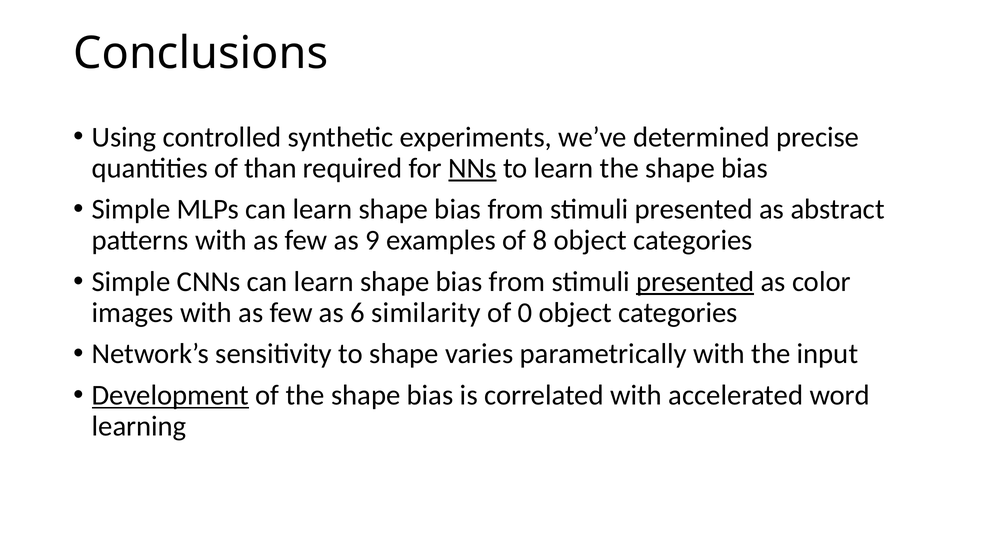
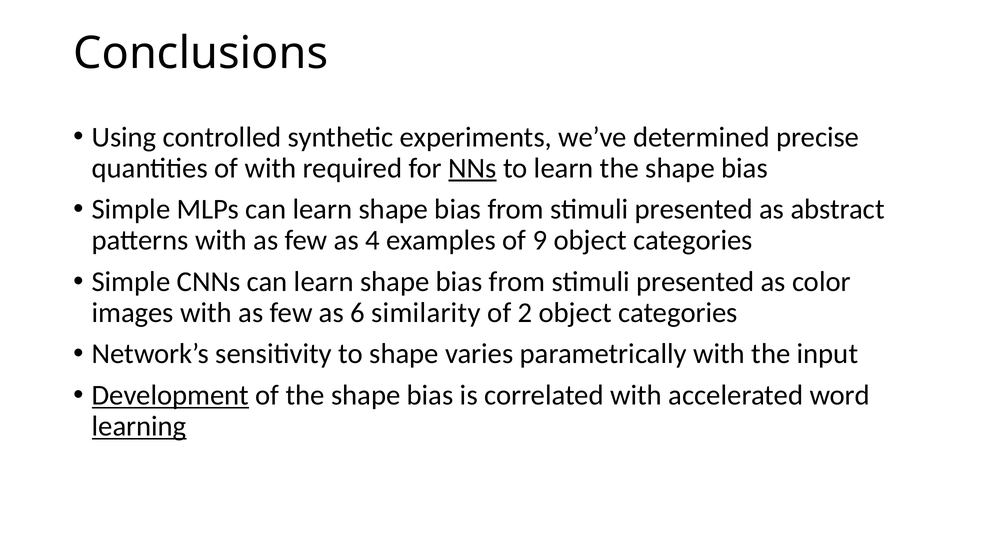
of than: than -> with
9: 9 -> 4
8: 8 -> 9
presented at (695, 282) underline: present -> none
0: 0 -> 2
learning underline: none -> present
